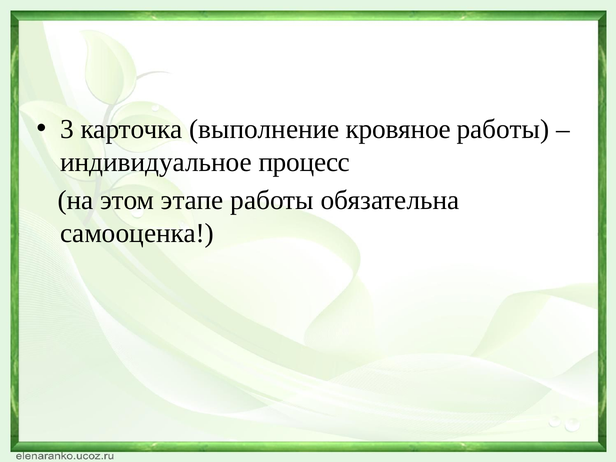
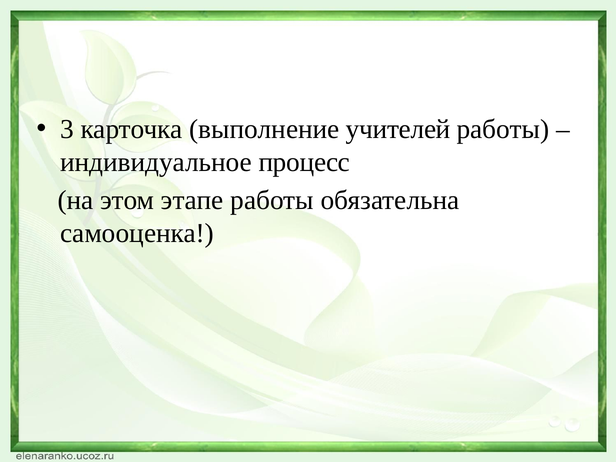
кровяное: кровяное -> учителей
